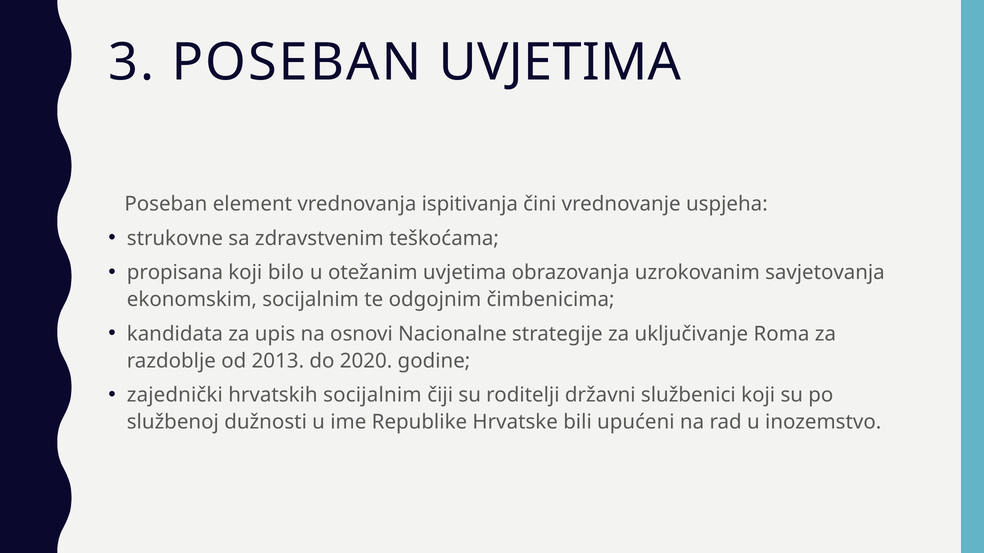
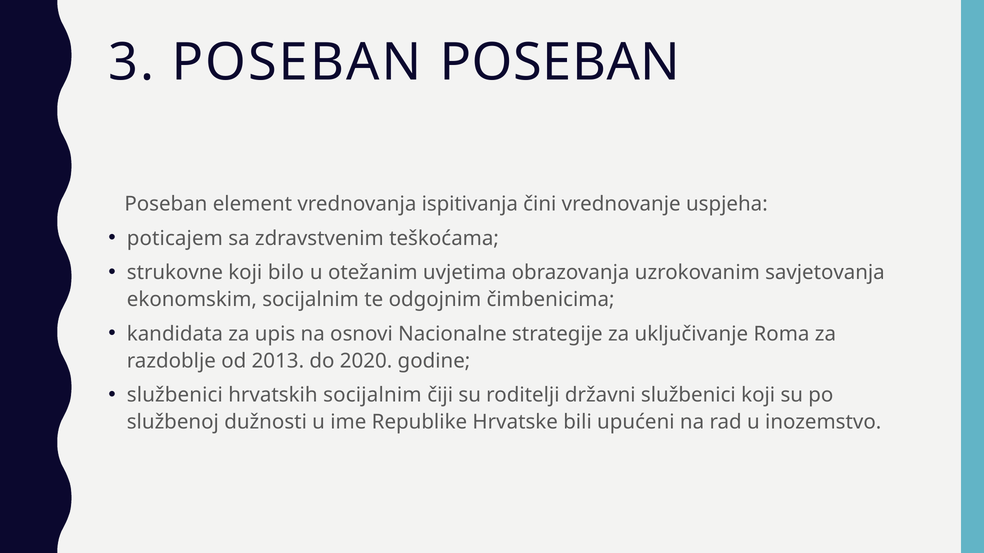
3 POSEBAN UVJETIMA: UVJETIMA -> POSEBAN
strukovne: strukovne -> poticajem
propisana: propisana -> strukovne
zajednički at (175, 395): zajednički -> službenici
